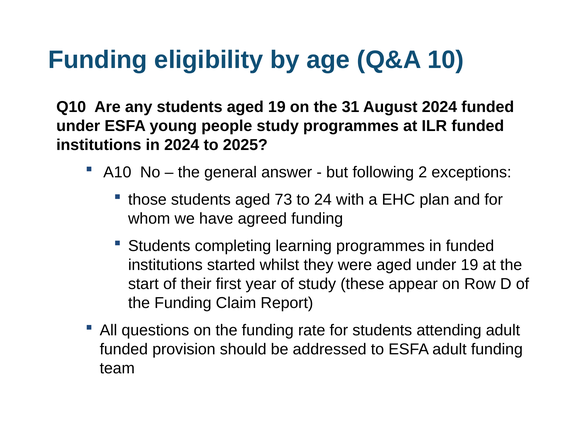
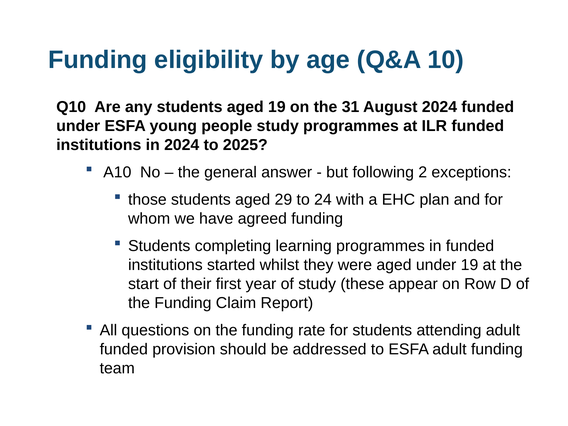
73: 73 -> 29
